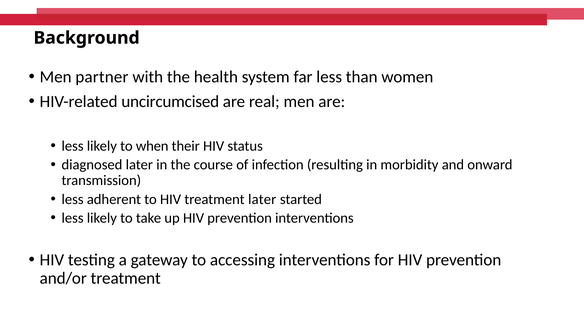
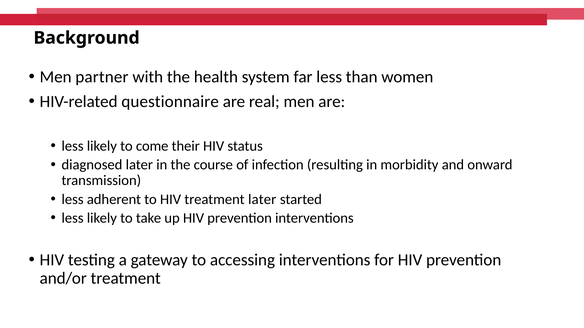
uncircumcised: uncircumcised -> questionnaire
when: when -> come
